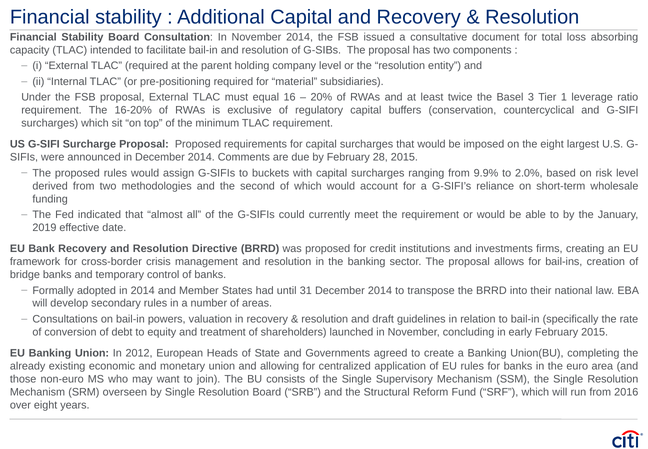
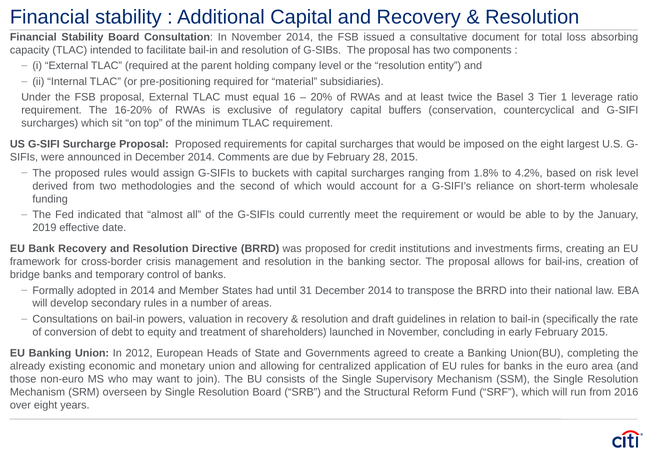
9.9%: 9.9% -> 1.8%
2.0%: 2.0% -> 4.2%
